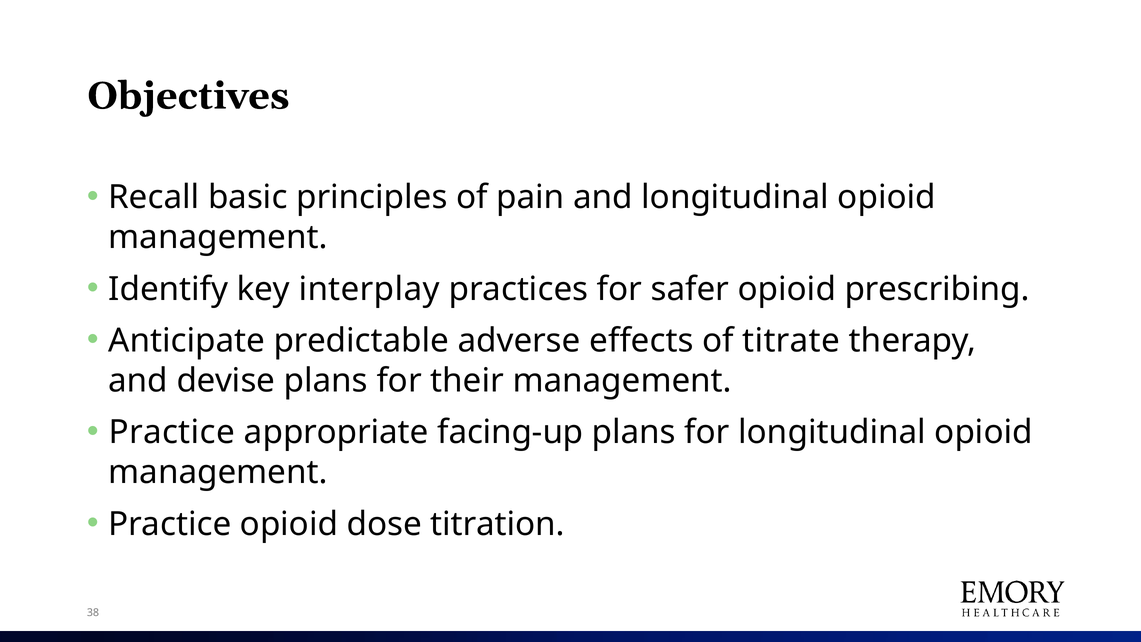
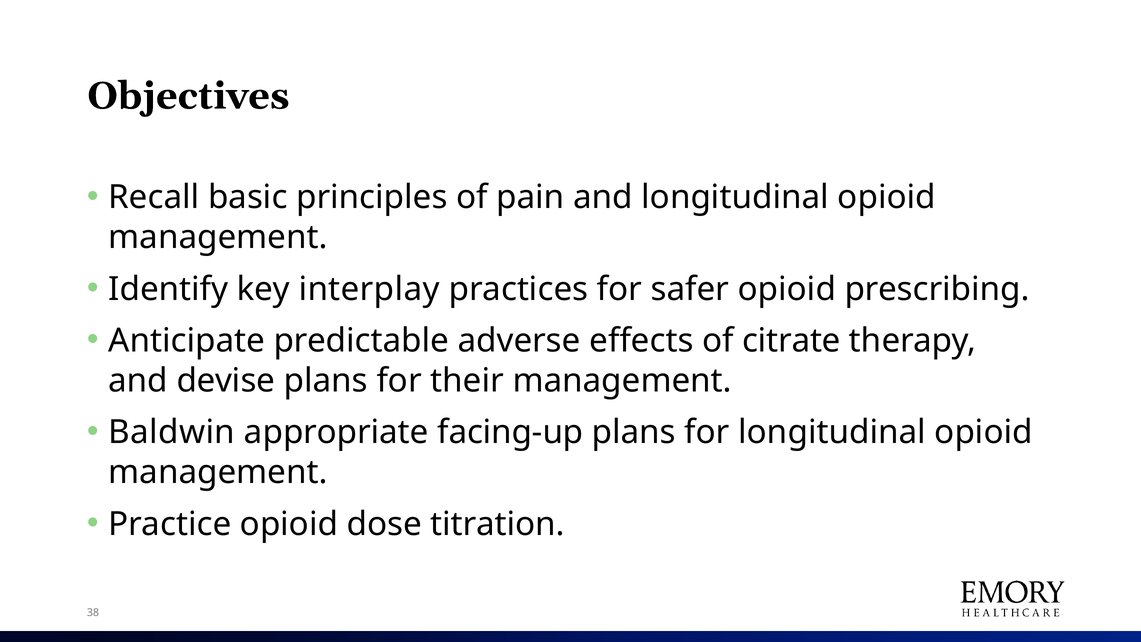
titrate: titrate -> citrate
Practice at (172, 432): Practice -> Baldwin
